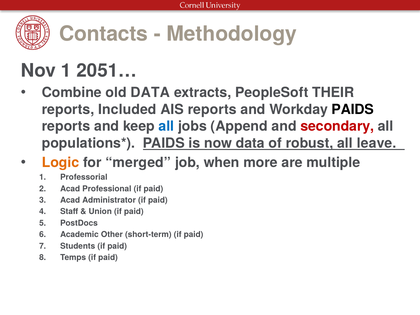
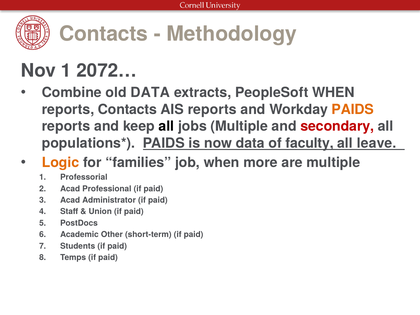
2051…: 2051… -> 2072…
PeopleSoft THEIR: THEIR -> WHEN
reports Included: Included -> Contacts
PAIDS at (353, 110) colour: black -> orange
all at (166, 126) colour: blue -> black
jobs Append: Append -> Multiple
robust: robust -> faculty
merged: merged -> families
